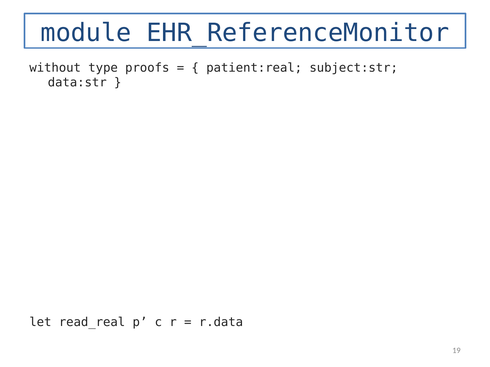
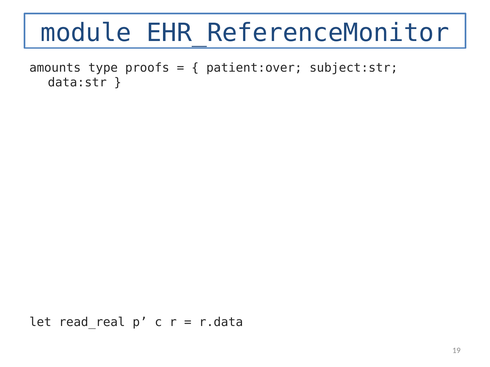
without: without -> amounts
patient:real: patient:real -> patient:over
